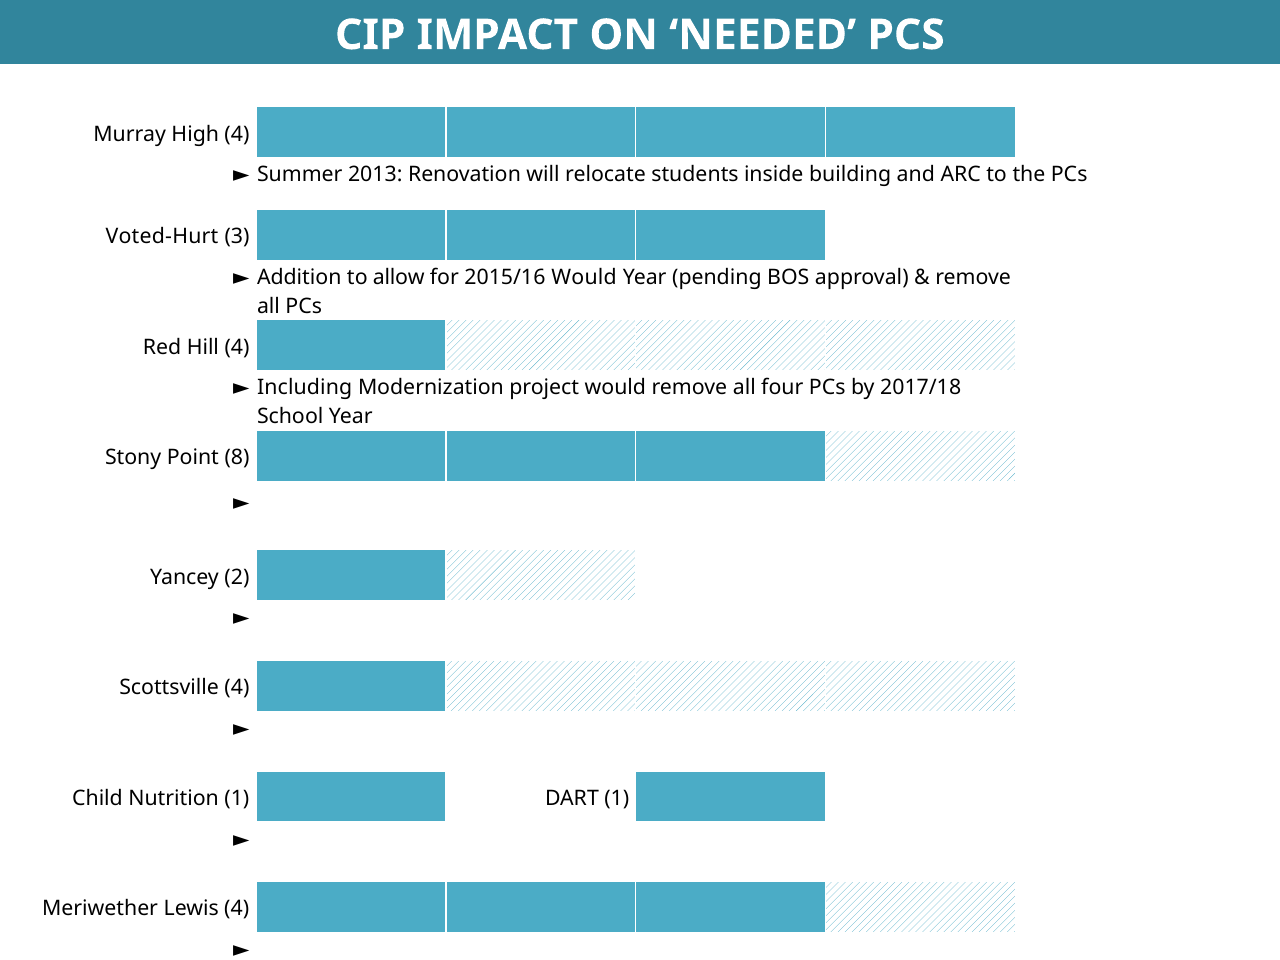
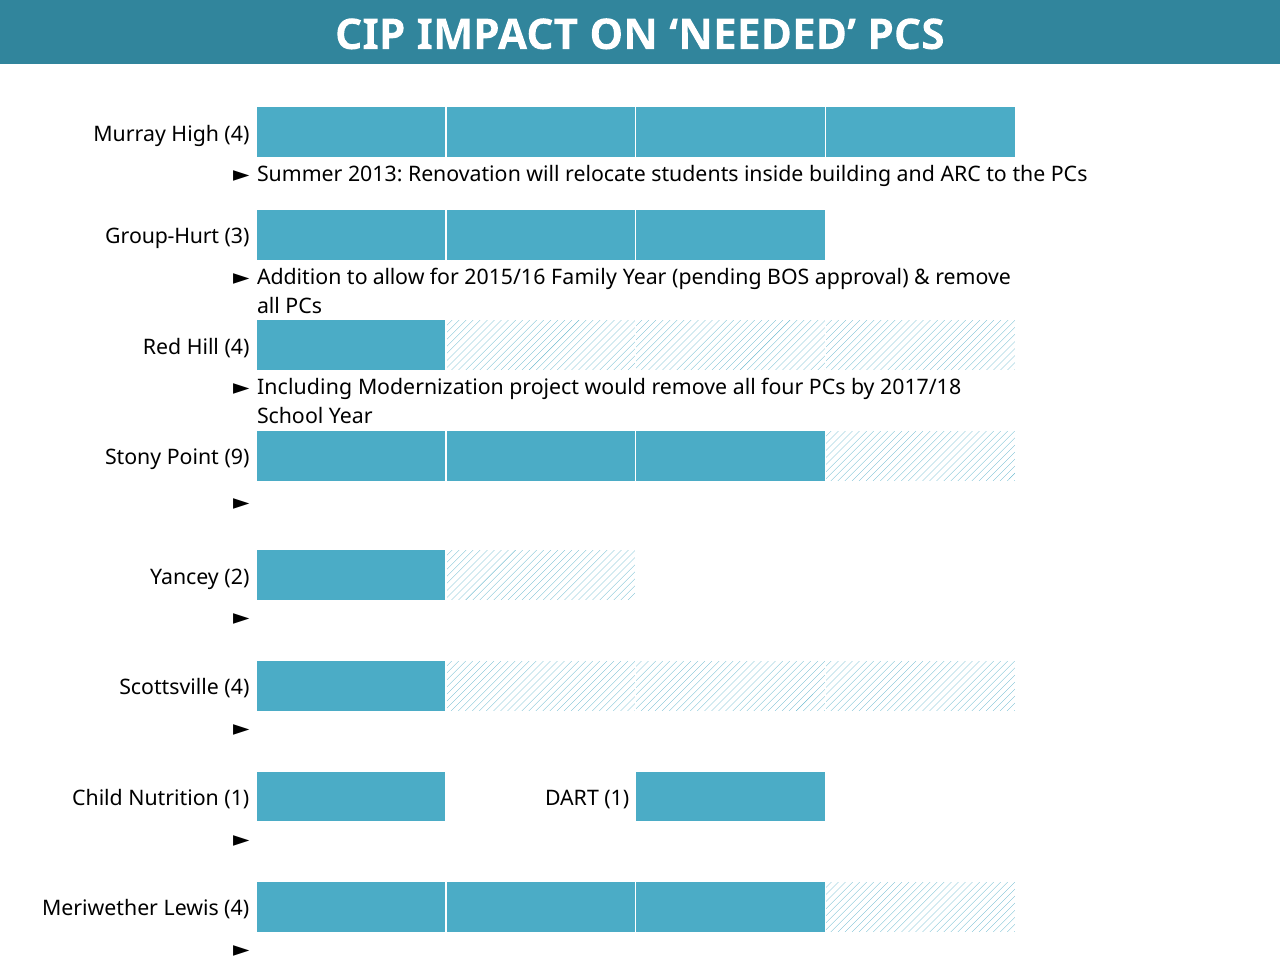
Voted-Hurt: Voted-Hurt -> Group-Hurt
2015/16 Would: Would -> Family
8: 8 -> 9
